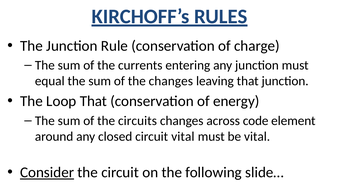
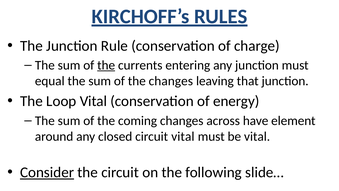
the at (106, 65) underline: none -> present
Loop That: That -> Vital
circuits: circuits -> coming
code: code -> have
